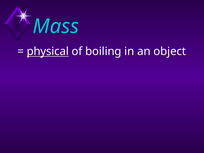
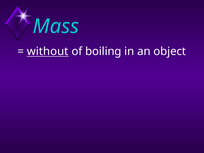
physical: physical -> without
